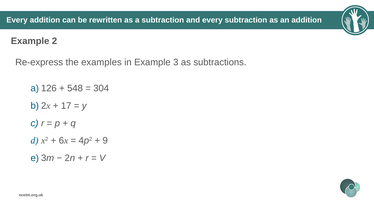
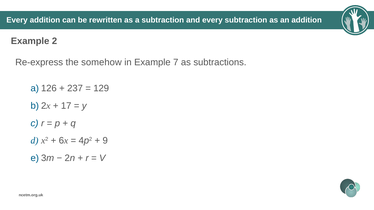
examples: examples -> somehow
3: 3 -> 7
548: 548 -> 237
304: 304 -> 129
